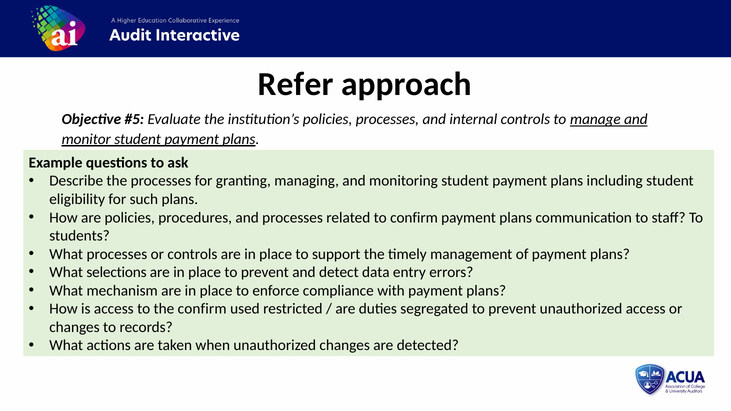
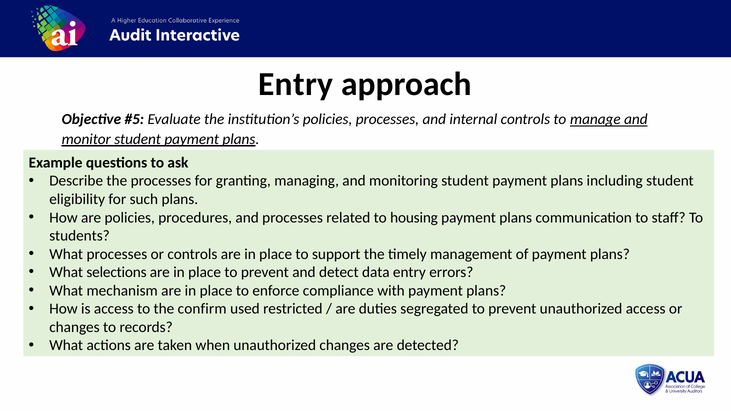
Refer at (296, 84): Refer -> Entry
to confirm: confirm -> housing
